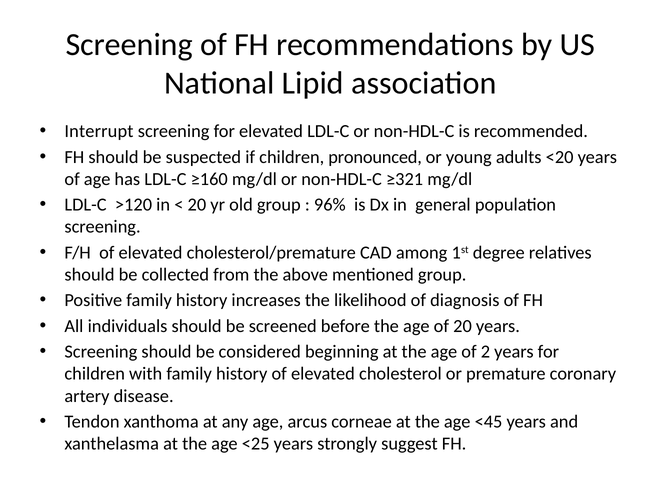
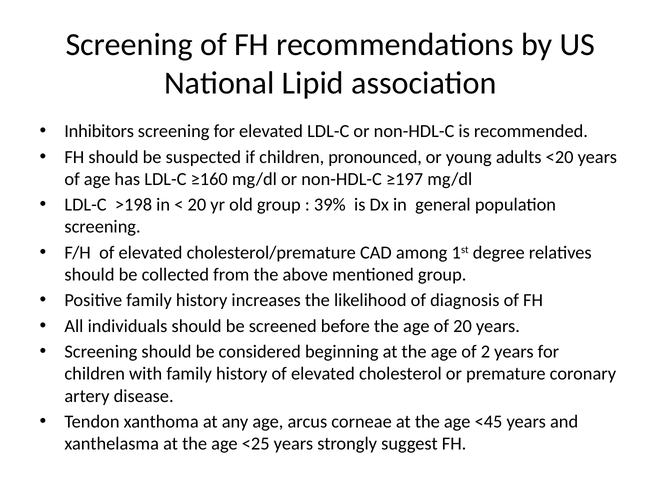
Interrupt: Interrupt -> Inhibitors
≥321: ≥321 -> ≥197
>120: >120 -> >198
96%: 96% -> 39%
